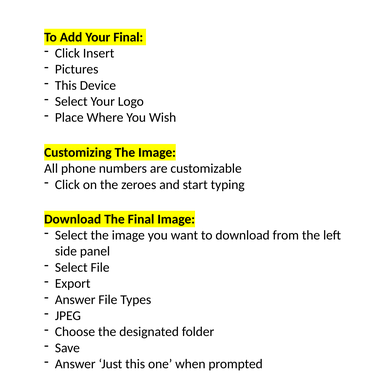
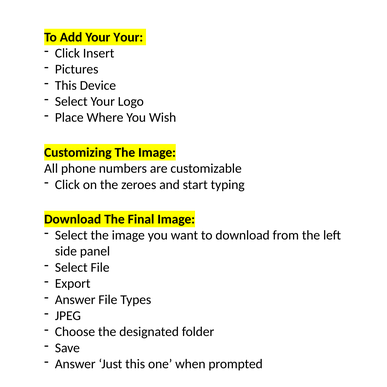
Your Final: Final -> Your
